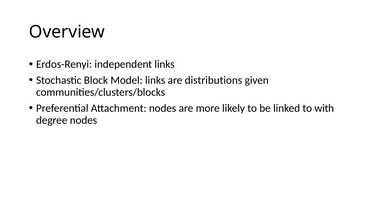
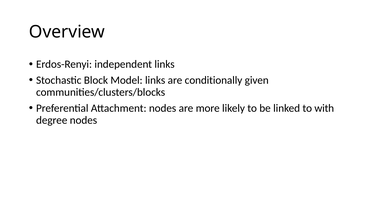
distributions: distributions -> conditionally
